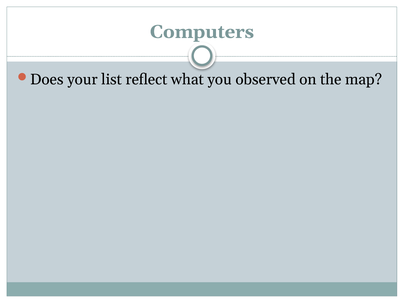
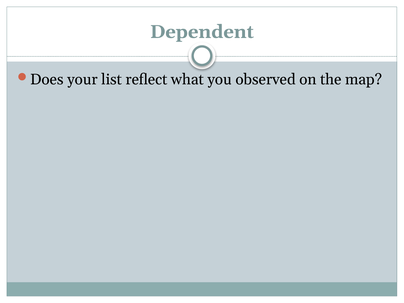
Computers: Computers -> Dependent
